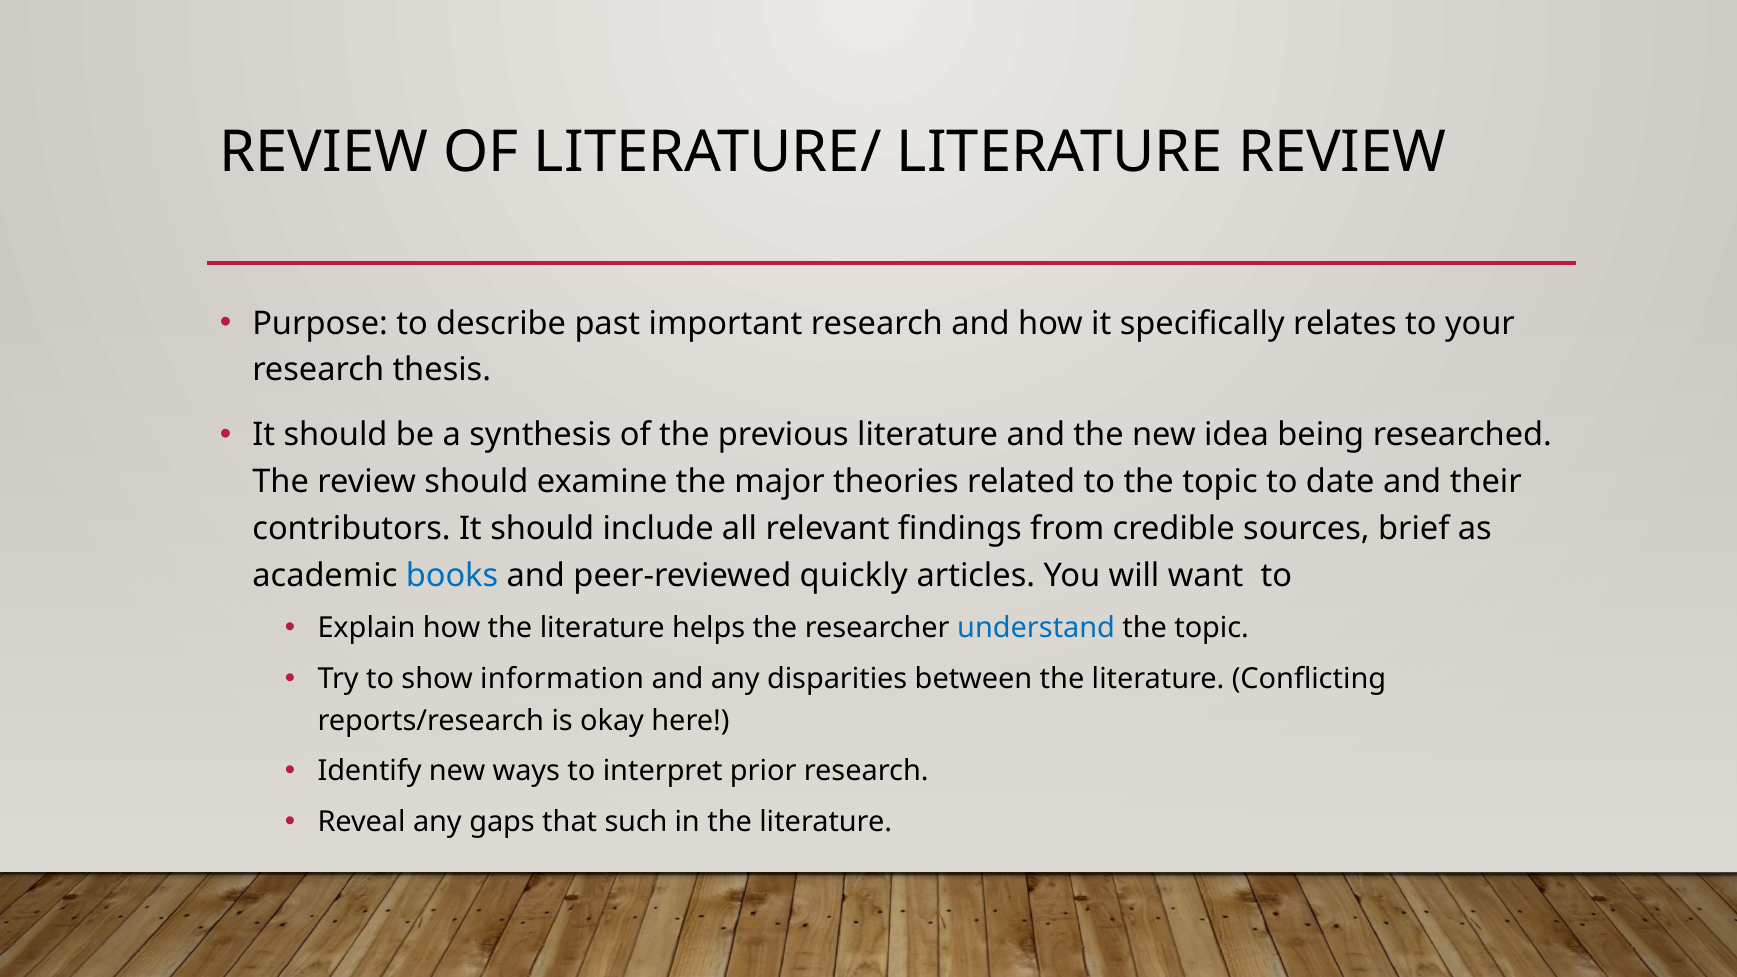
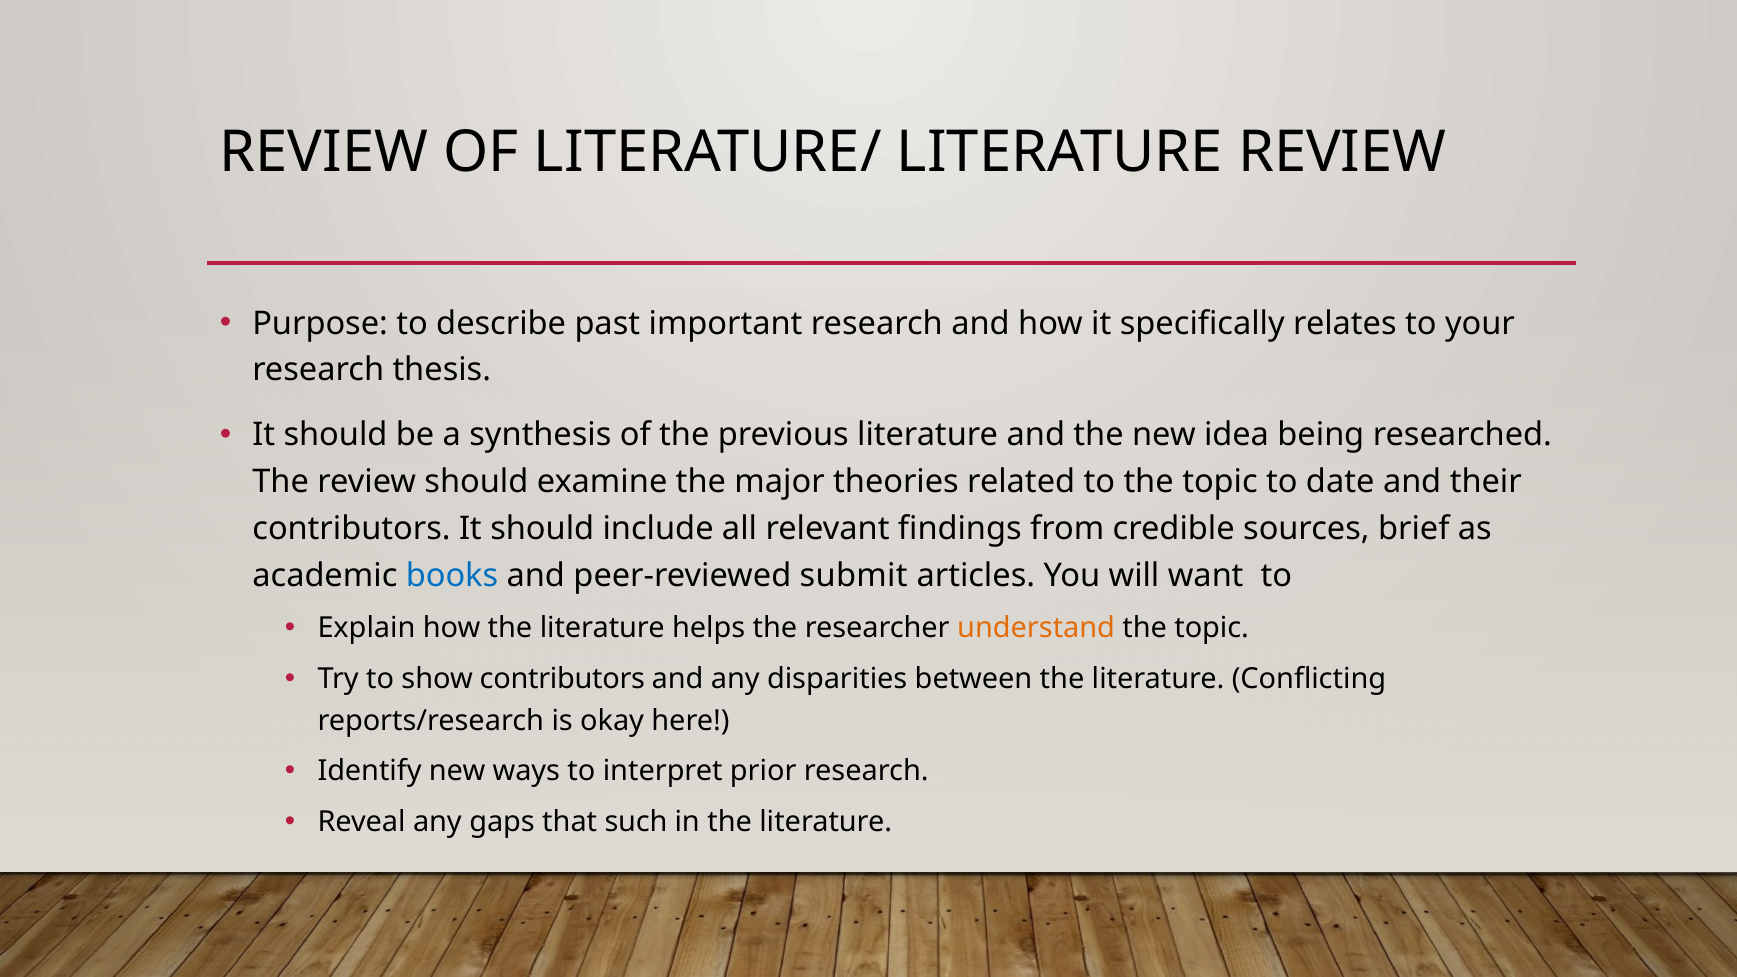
quickly: quickly -> submit
understand colour: blue -> orange
show information: information -> contributors
